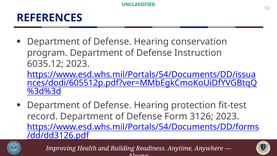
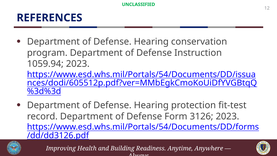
6035.12: 6035.12 -> 1059.94
